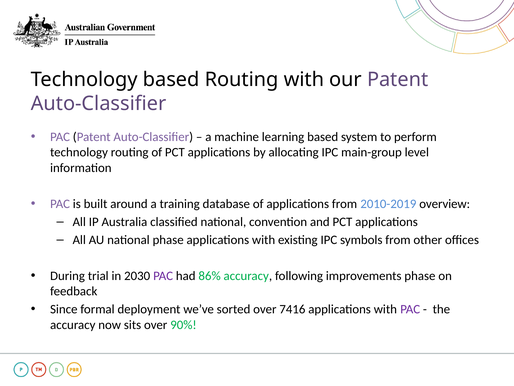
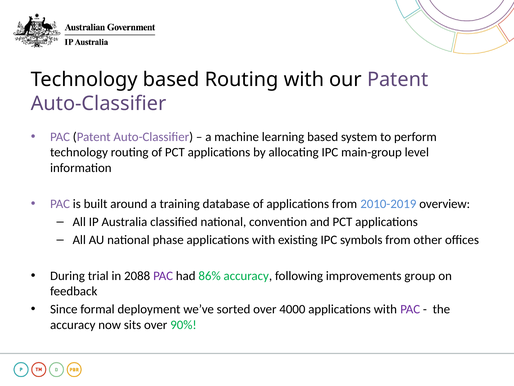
2030: 2030 -> 2088
improvements phase: phase -> group
7416: 7416 -> 4000
